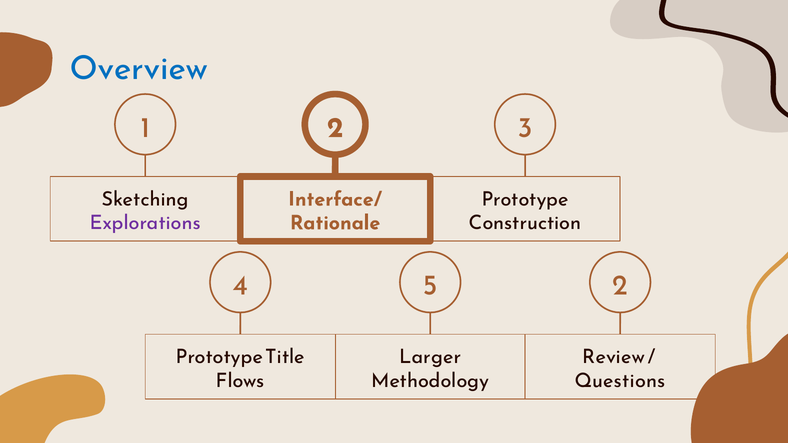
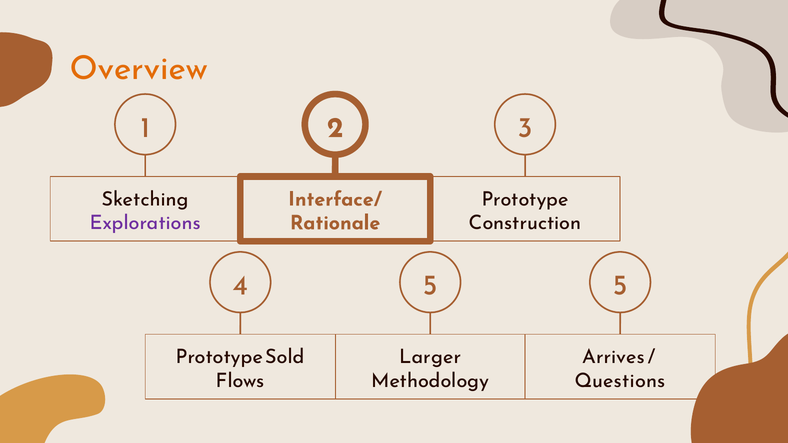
Overview colour: blue -> orange
5 2: 2 -> 5
Title: Title -> Sold
Review: Review -> Arrives
